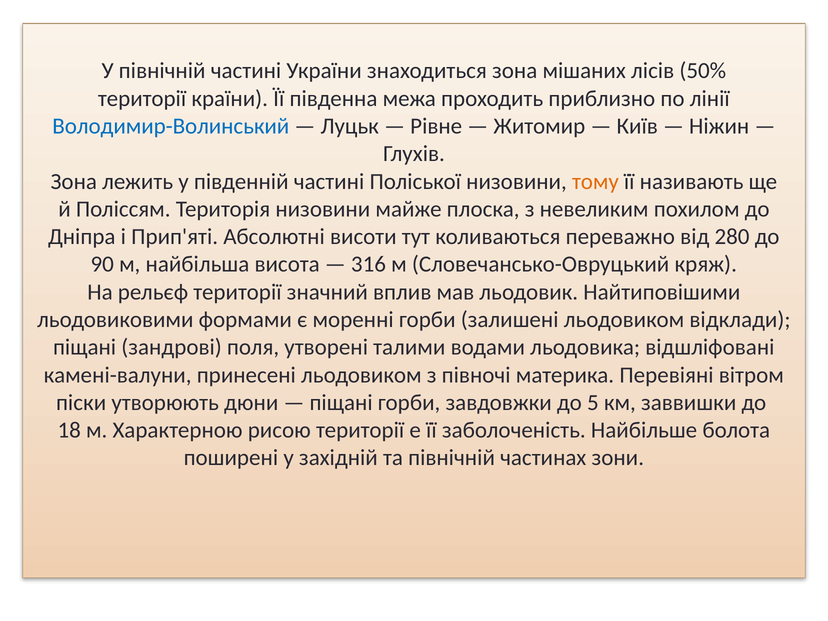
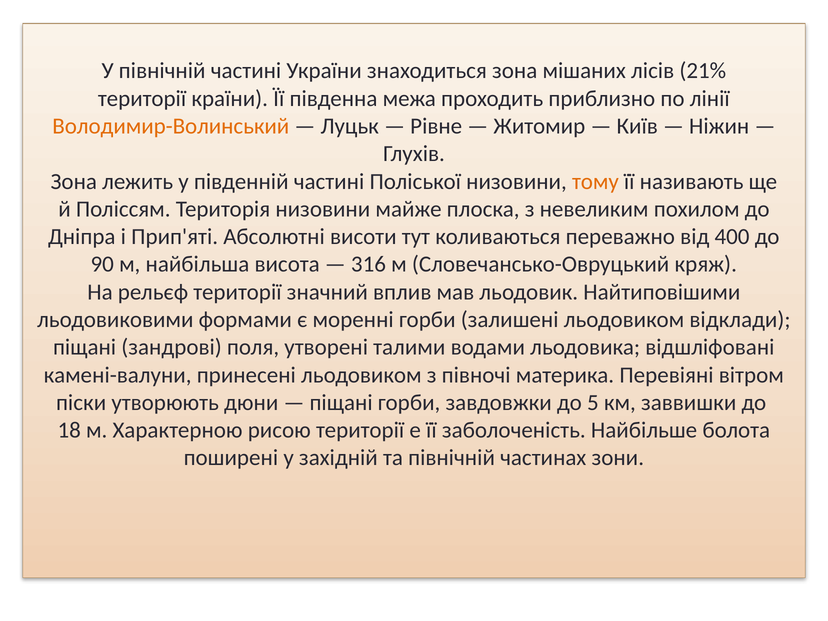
50%: 50% -> 21%
Володимир-Волинський colour: blue -> orange
280: 280 -> 400
